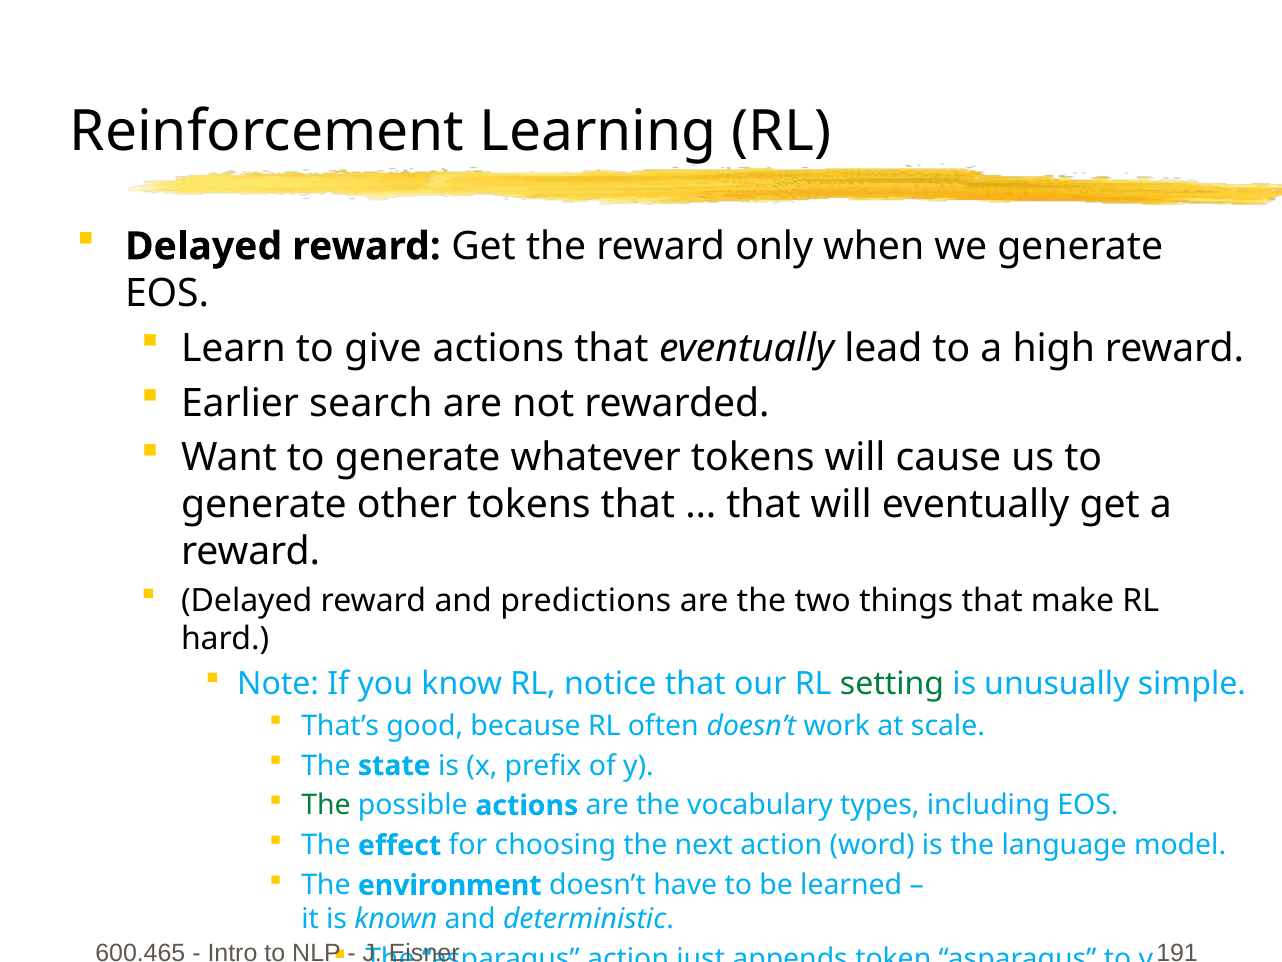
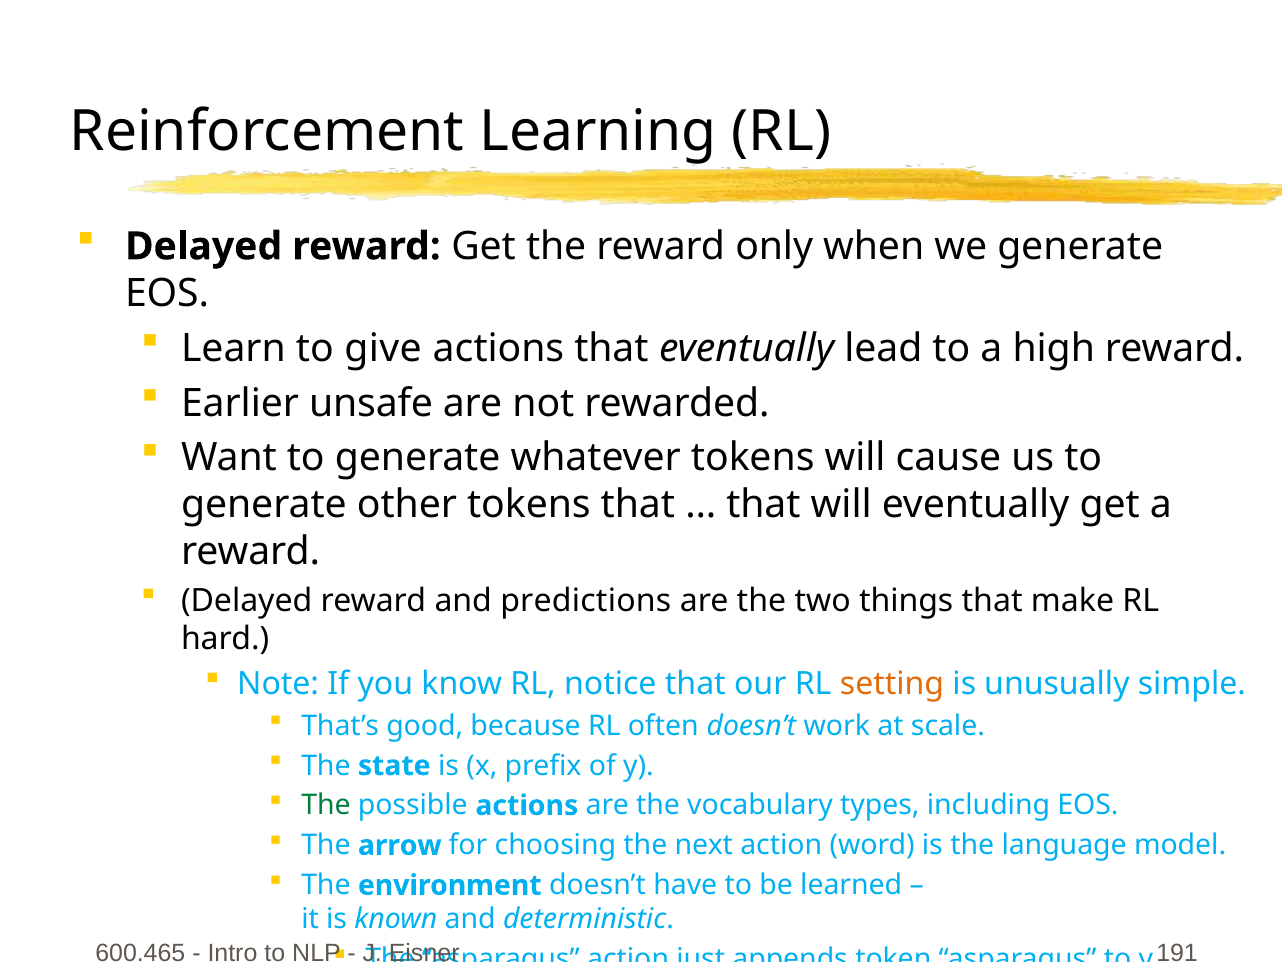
search: search -> unsafe
setting colour: green -> orange
effect: effect -> arrow
